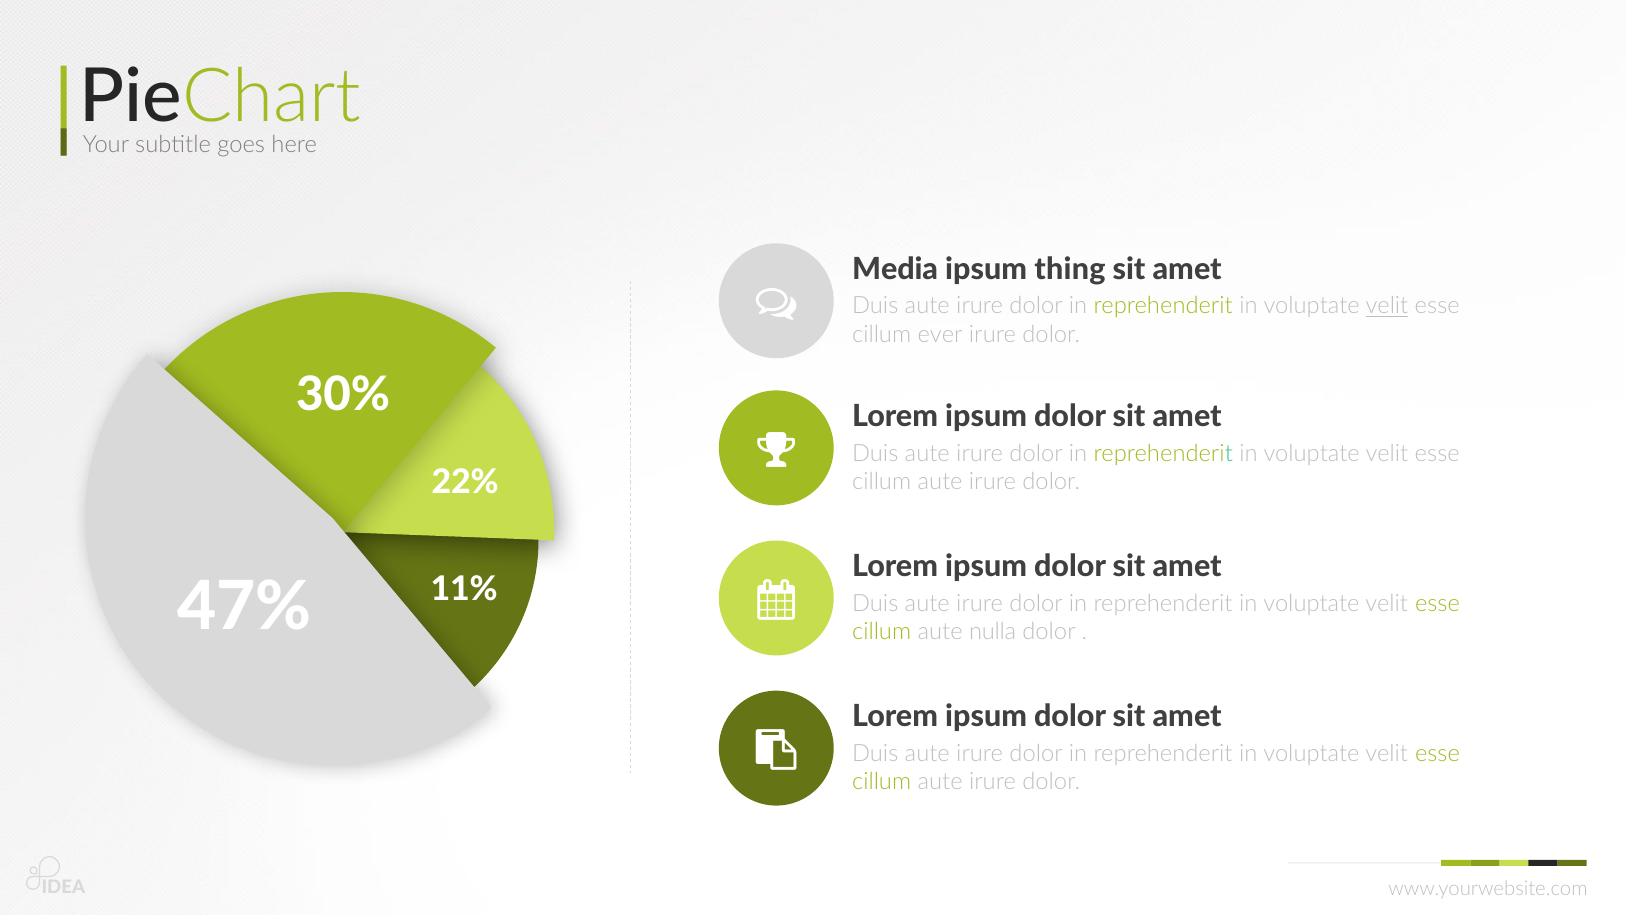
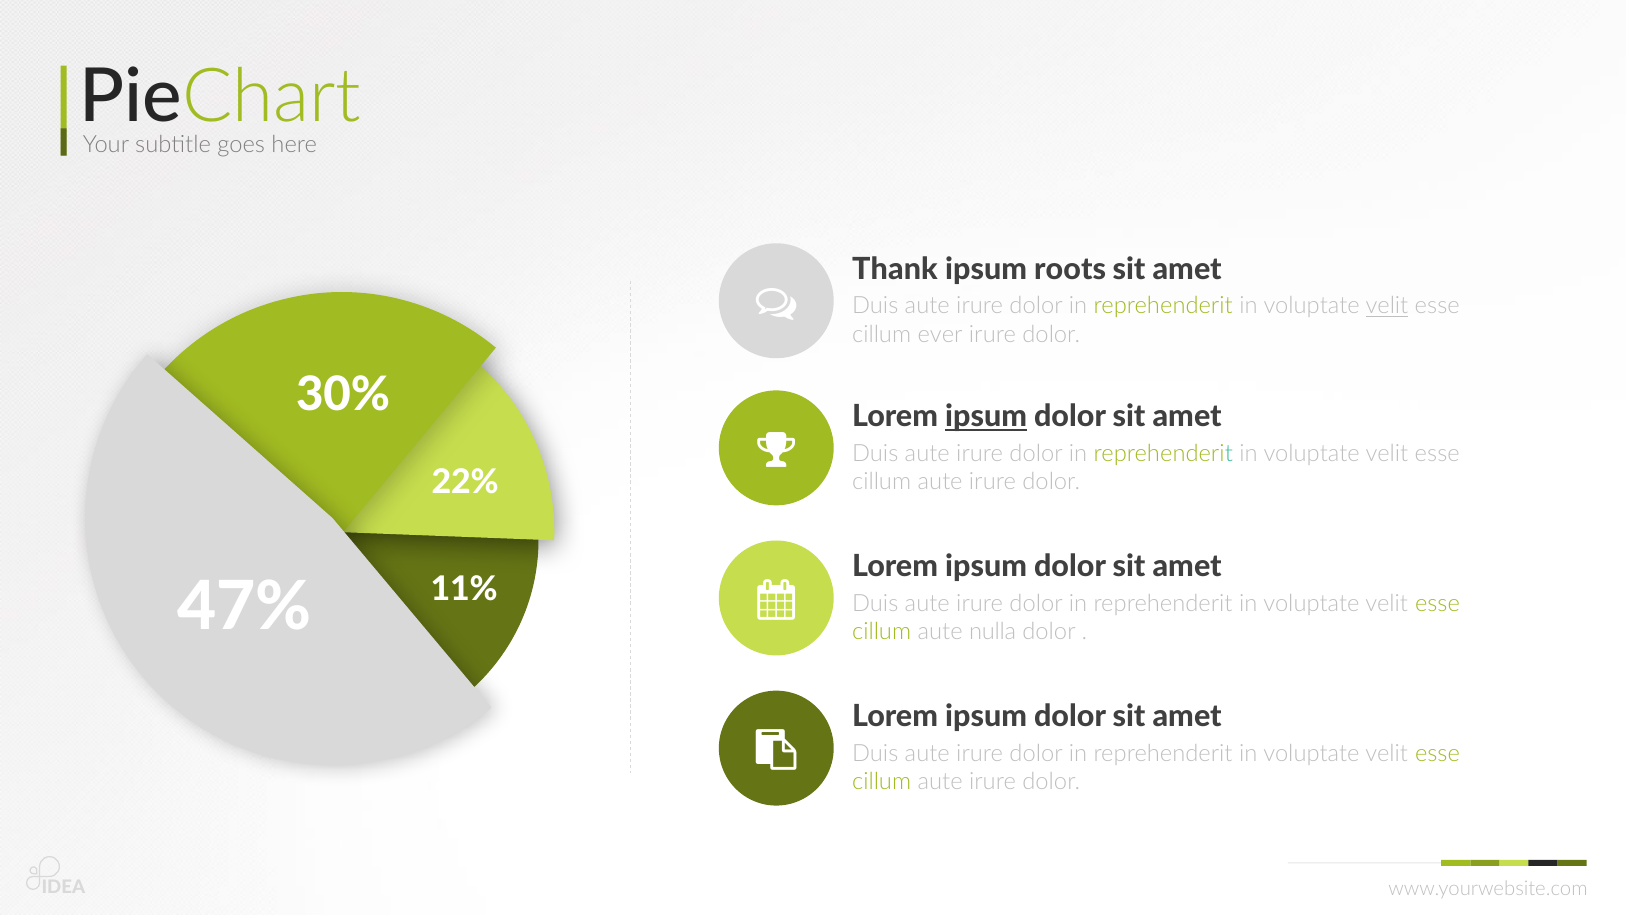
Media: Media -> Thank
thing: thing -> roots
ipsum at (986, 416) underline: none -> present
